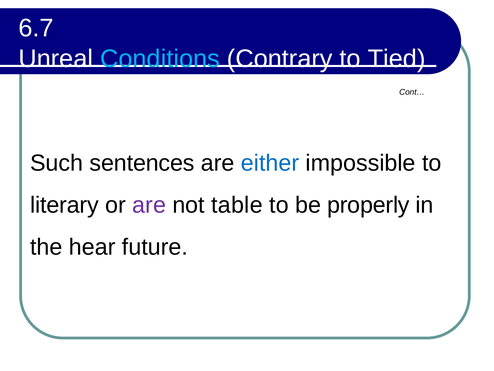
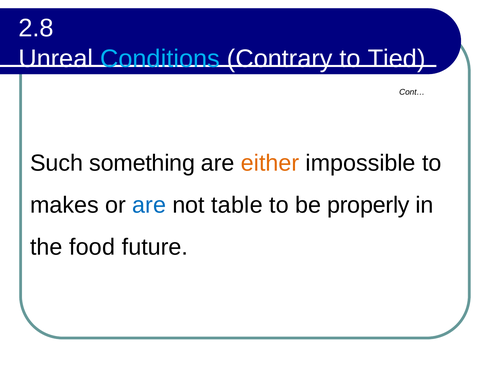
6.7: 6.7 -> 2.8
sentences: sentences -> something
either colour: blue -> orange
literary: literary -> makes
are at (149, 205) colour: purple -> blue
hear: hear -> food
